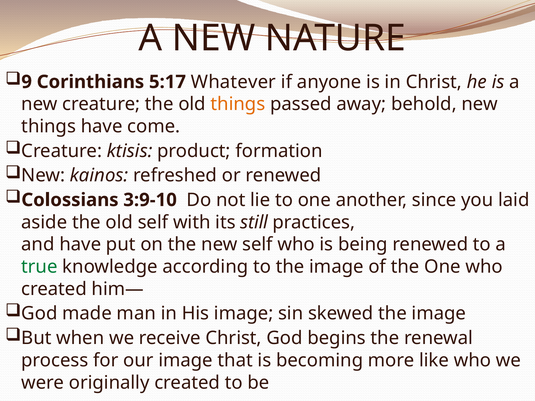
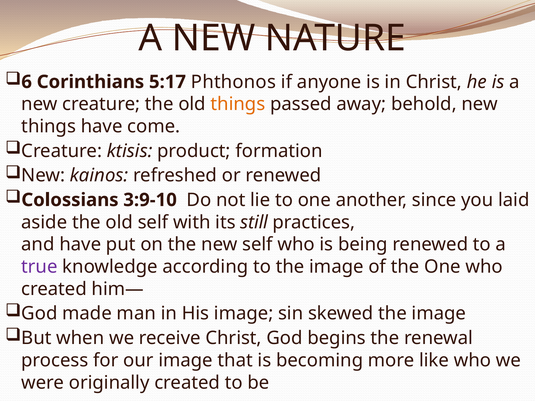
9: 9 -> 6
Whatever: Whatever -> Phthonos
true colour: green -> purple
